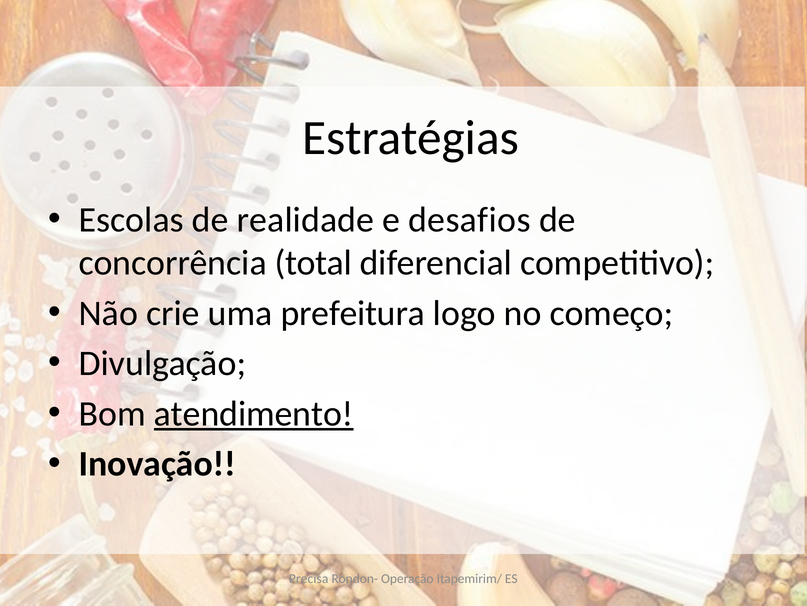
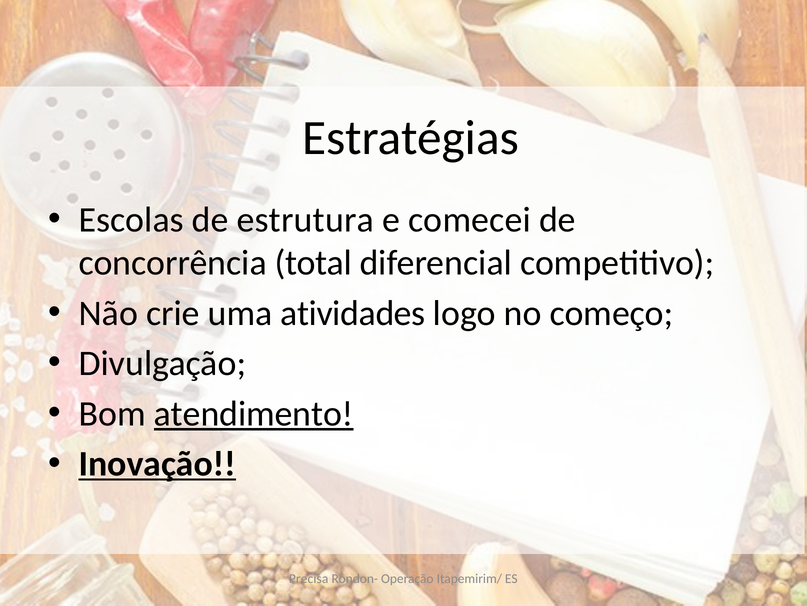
realidade: realidade -> estrutura
desafios: desafios -> comecei
prefeitura: prefeitura -> atividades
Inovação underline: none -> present
